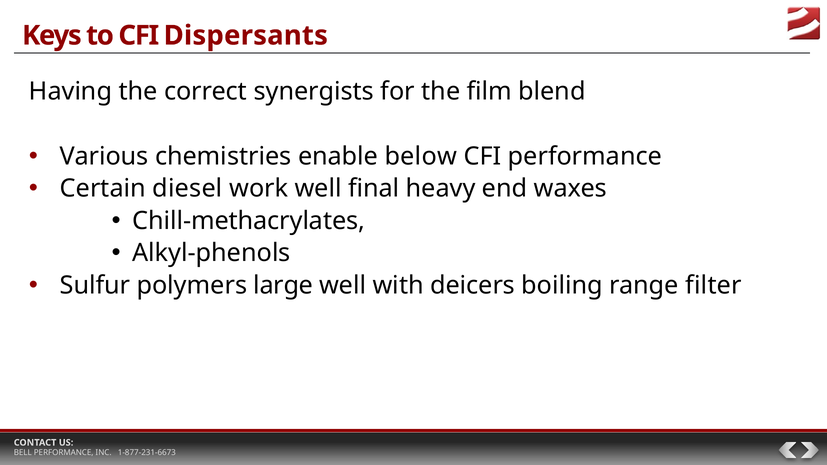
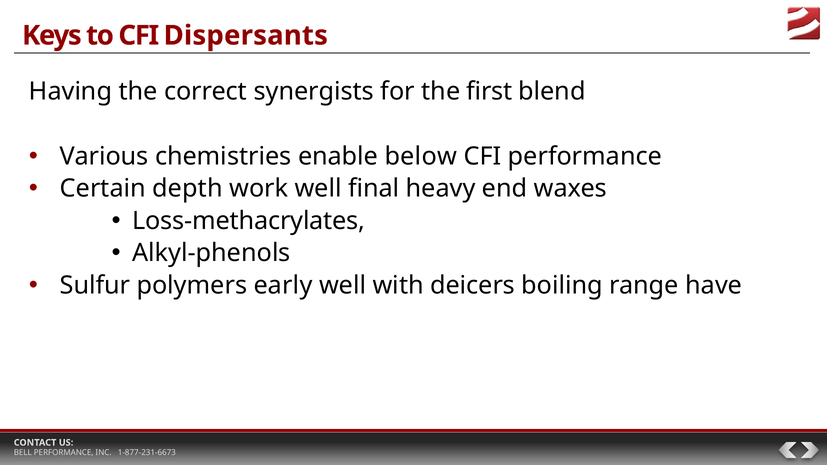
film: film -> first
diesel: diesel -> depth
Chill-methacrylates: Chill-methacrylates -> Loss-methacrylates
large: large -> early
filter: filter -> have
